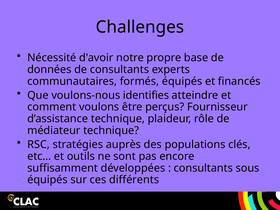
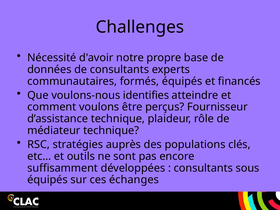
différents: différents -> échanges
